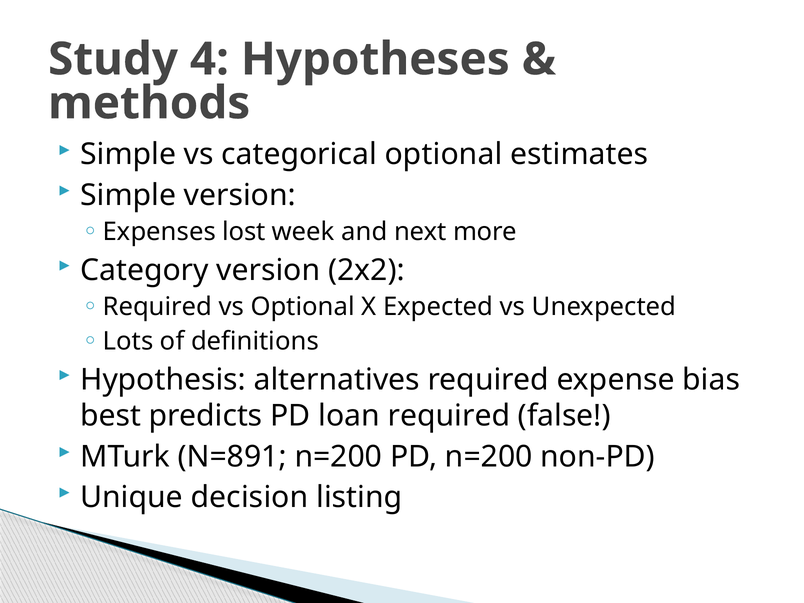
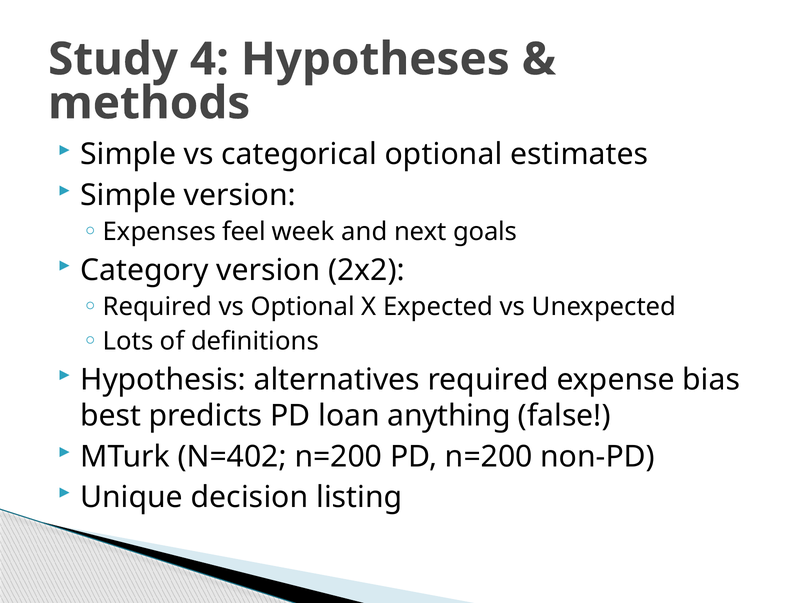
lost: lost -> feel
more: more -> goals
loan required: required -> anything
N=891: N=891 -> N=402
